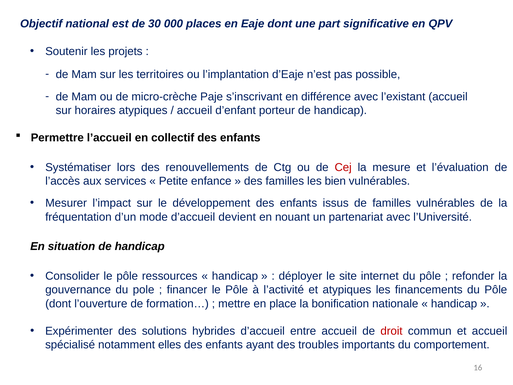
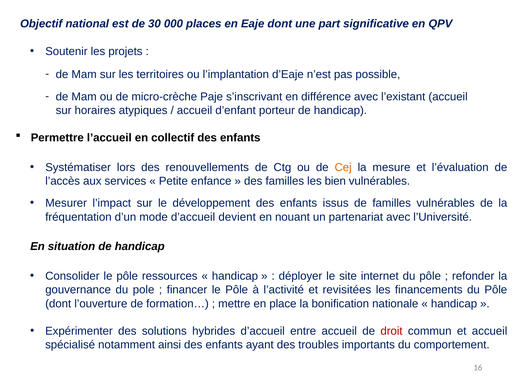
Cej colour: red -> orange
et atypiques: atypiques -> revisitées
elles: elles -> ainsi
